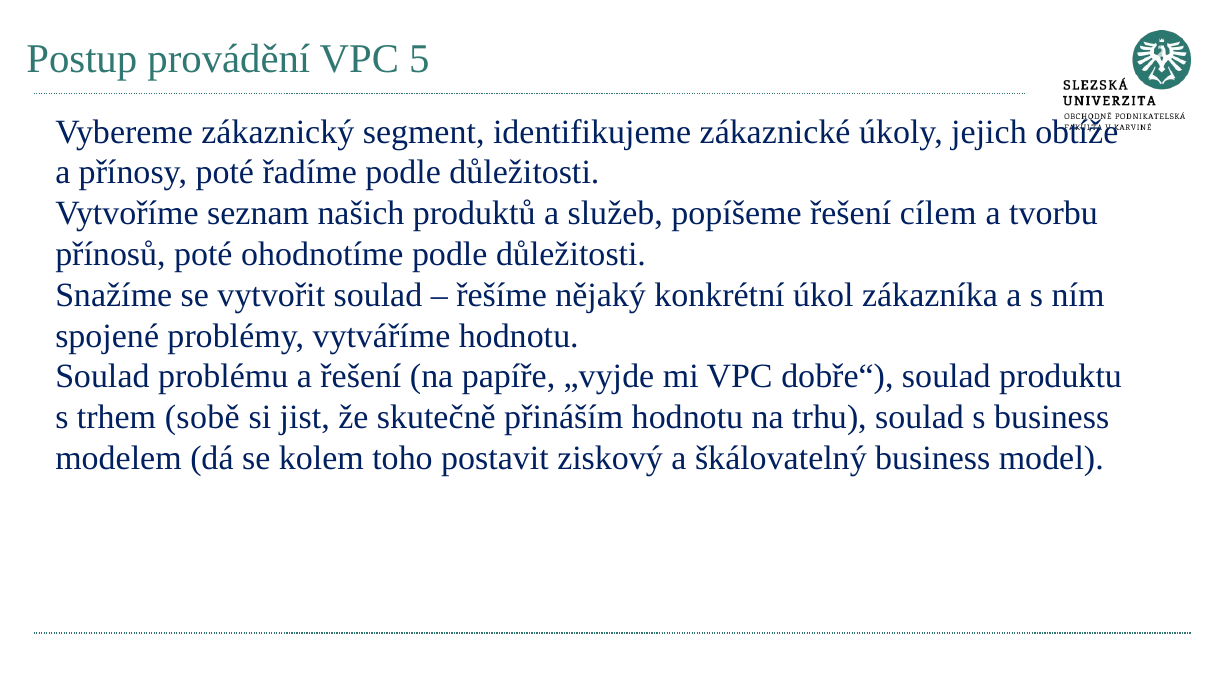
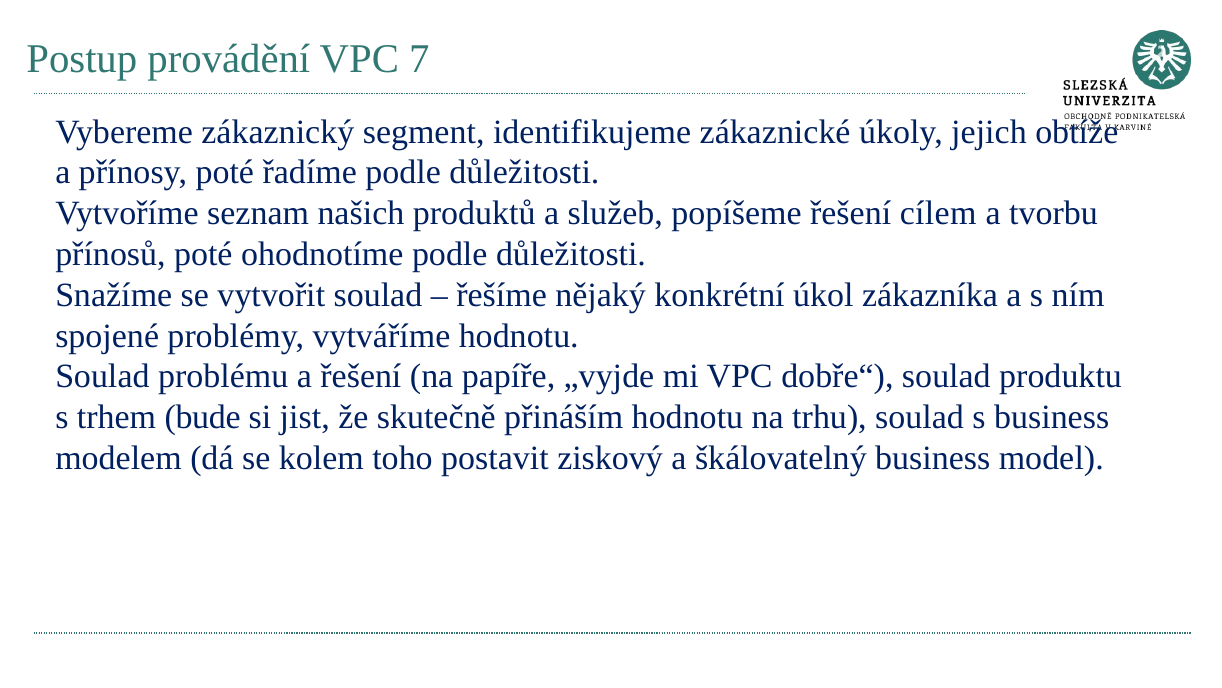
5: 5 -> 7
sobě: sobě -> bude
